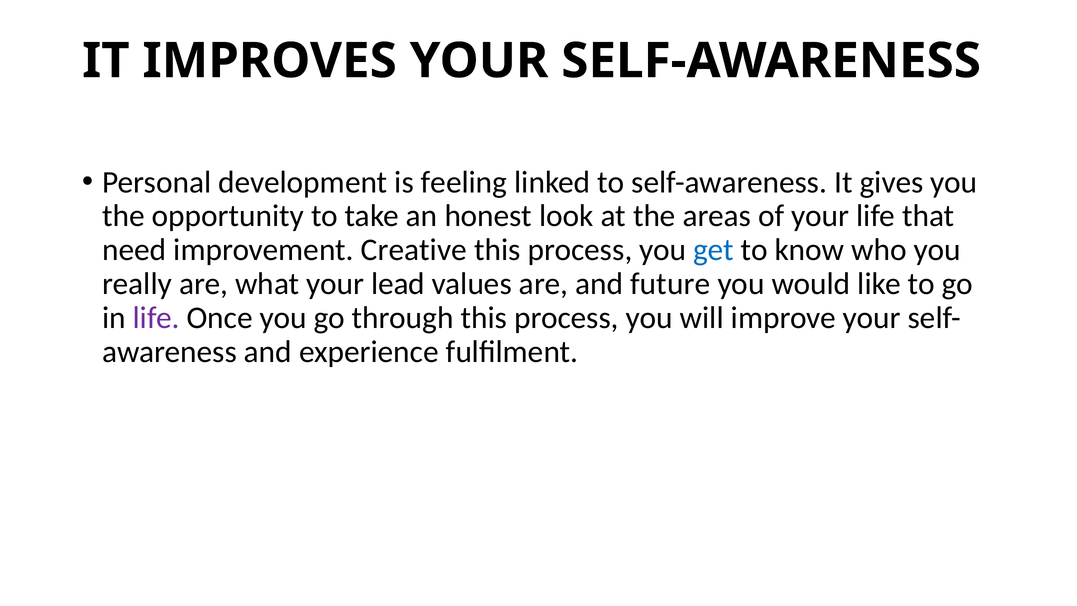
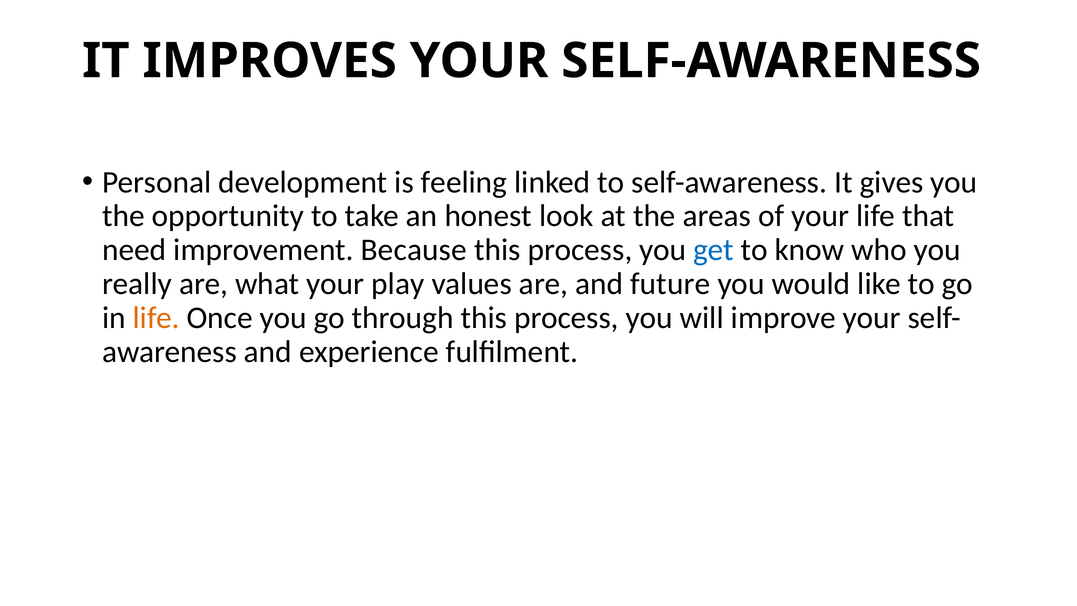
Creative: Creative -> Because
lead: lead -> play
life at (156, 318) colour: purple -> orange
